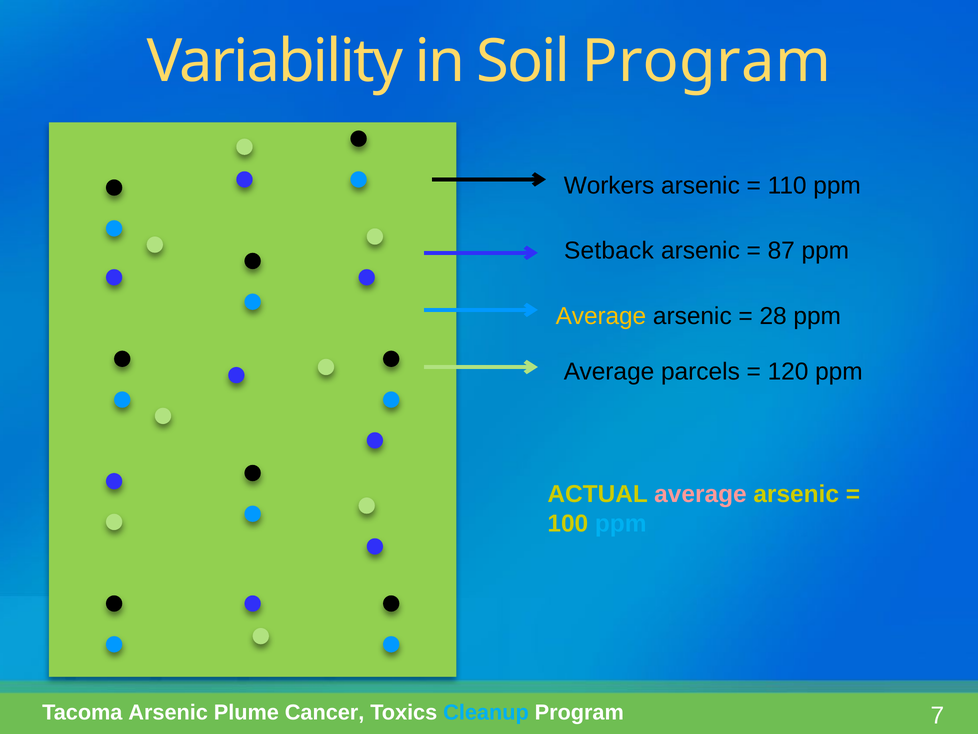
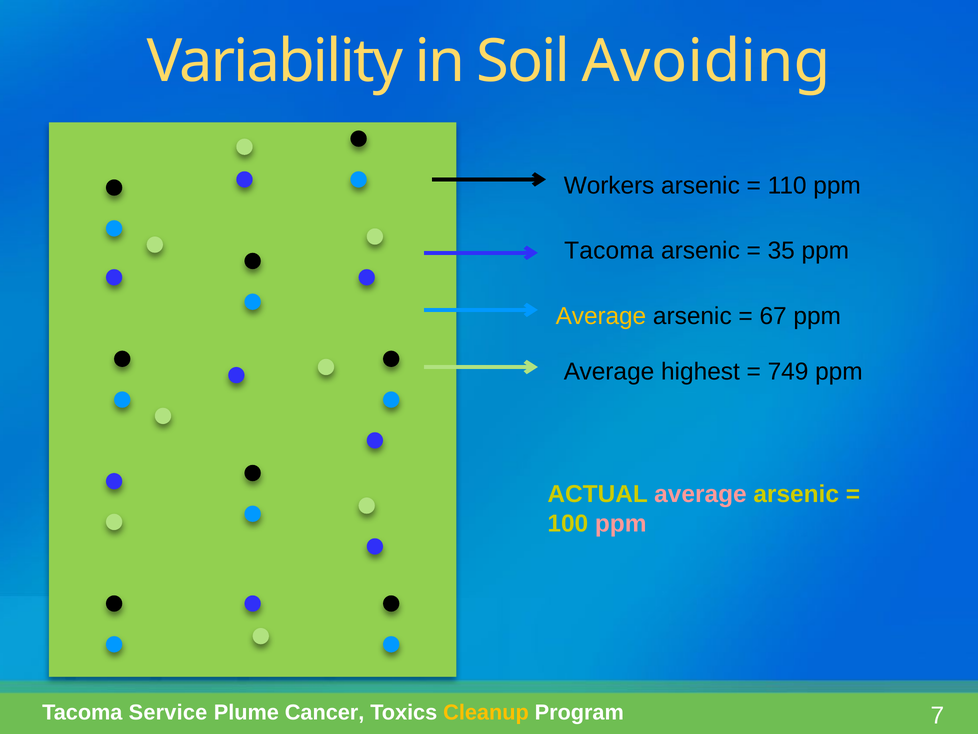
Soil Program: Program -> Avoiding
Setback at (609, 251): Setback -> Tacoma
87: 87 -> 35
28: 28 -> 67
parcels: parcels -> highest
120: 120 -> 749
ppm at (621, 523) colour: light blue -> pink
Tacoma Arsenic: Arsenic -> Service
Cleanup colour: light blue -> yellow
